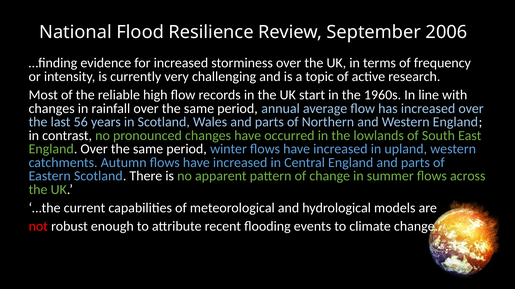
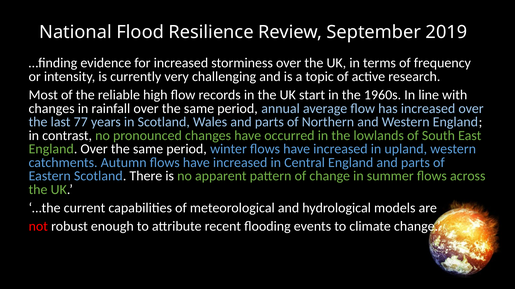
2006: 2006 -> 2019
56: 56 -> 77
